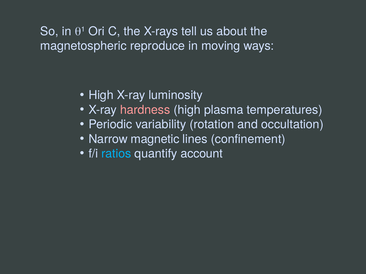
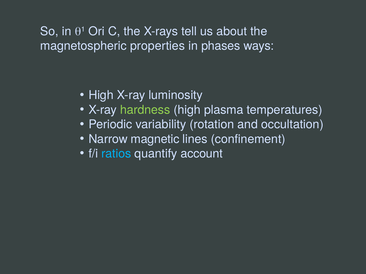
reproduce: reproduce -> properties
moving: moving -> phases
hardness colour: pink -> light green
